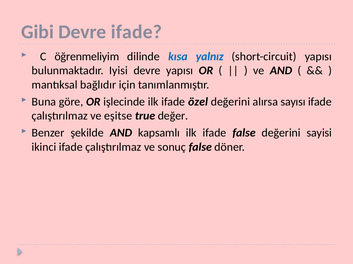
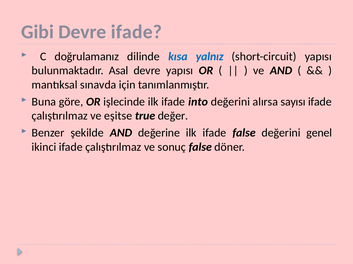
öğrenmeliyim: öğrenmeliyim -> doğrulamanız
Iyisi: Iyisi -> Asal
bağlıdır: bağlıdır -> sınavda
özel: özel -> into
kapsamlı: kapsamlı -> değerine
sayisi: sayisi -> genel
